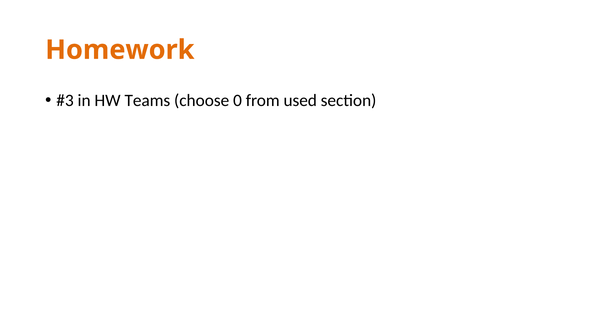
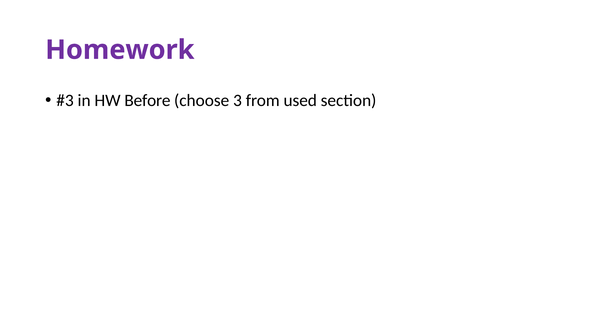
Homework colour: orange -> purple
Teams: Teams -> Before
0: 0 -> 3
